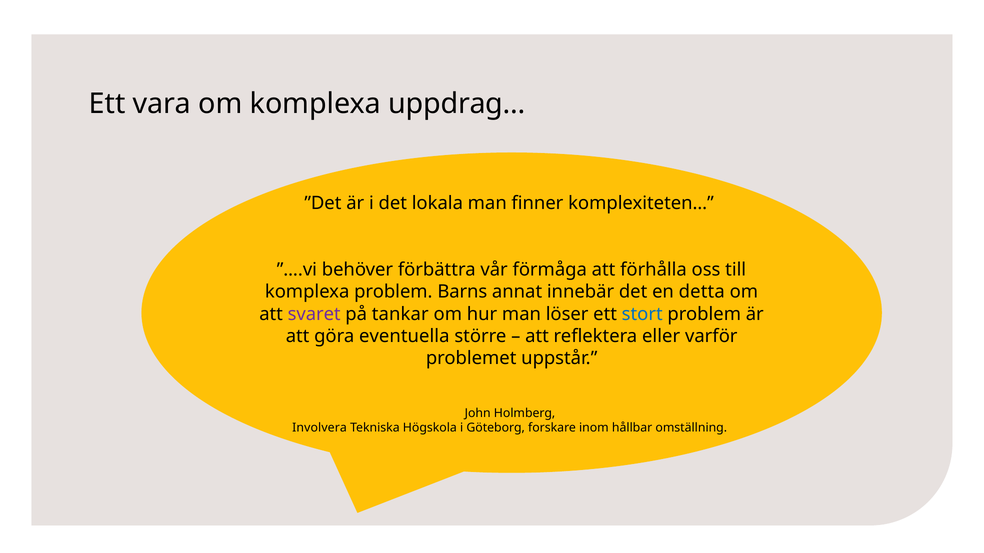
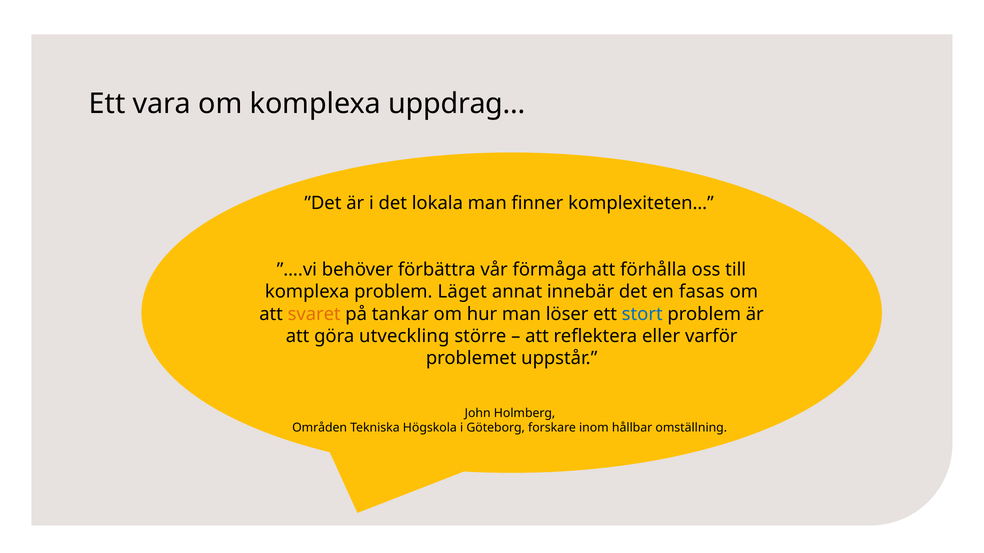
Barns: Barns -> Läget
detta: detta -> fasas
svaret colour: purple -> orange
eventuella: eventuella -> utveckling
Involvera: Involvera -> Områden
